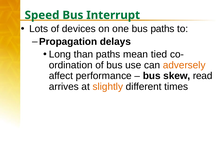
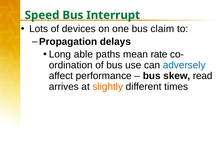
bus paths: paths -> claim
than: than -> able
tied: tied -> rate
adversely colour: orange -> blue
